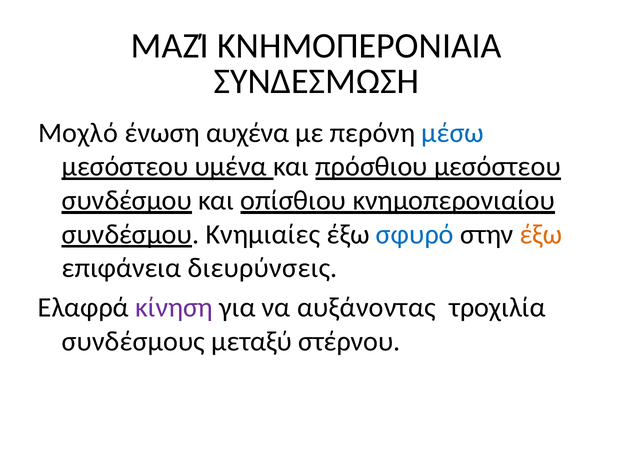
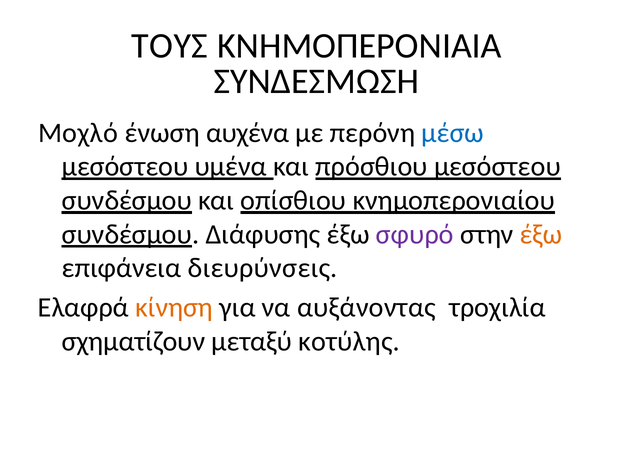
ΜΑΖΊ: ΜΑΖΊ -> ΤΟΥΣ
Κνημιαίες: Κνημιαίες -> Διάφυσης
σφυρό colour: blue -> purple
κίνηση colour: purple -> orange
συνδέσμους: συνδέσμους -> σχηματίζουν
στέρνου: στέρνου -> κοτύλης
